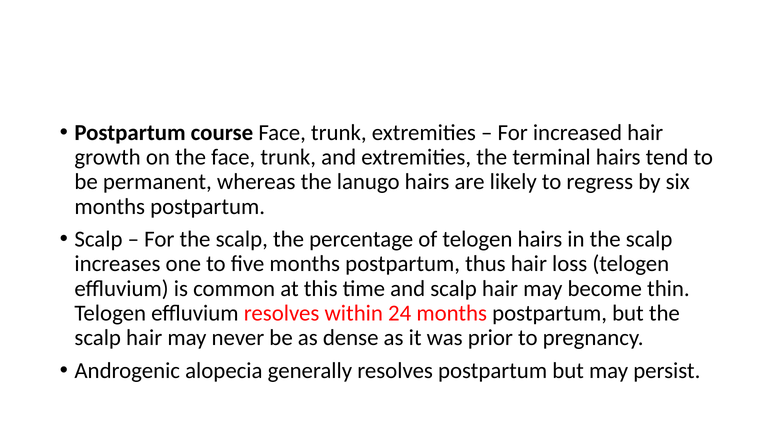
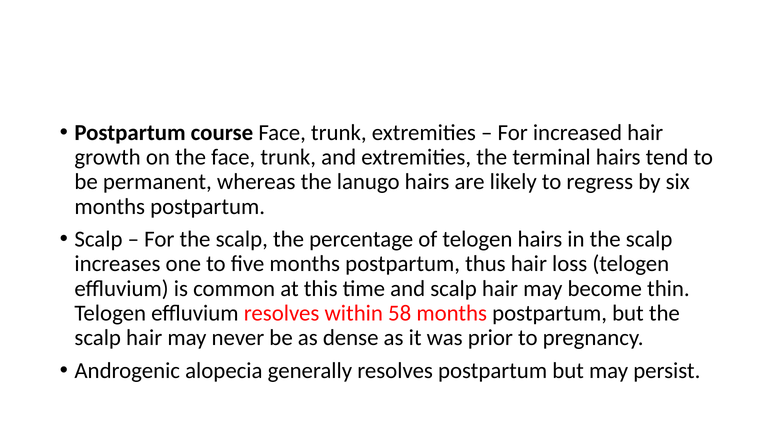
24: 24 -> 58
